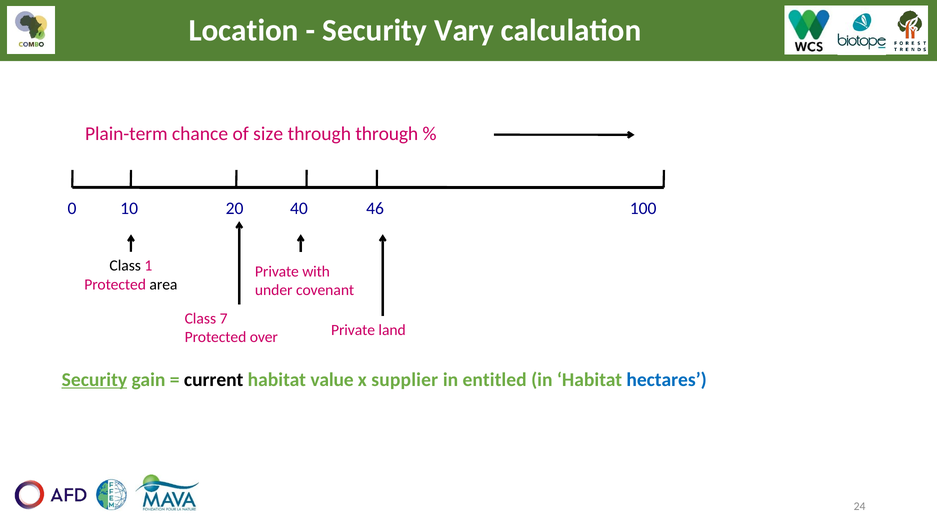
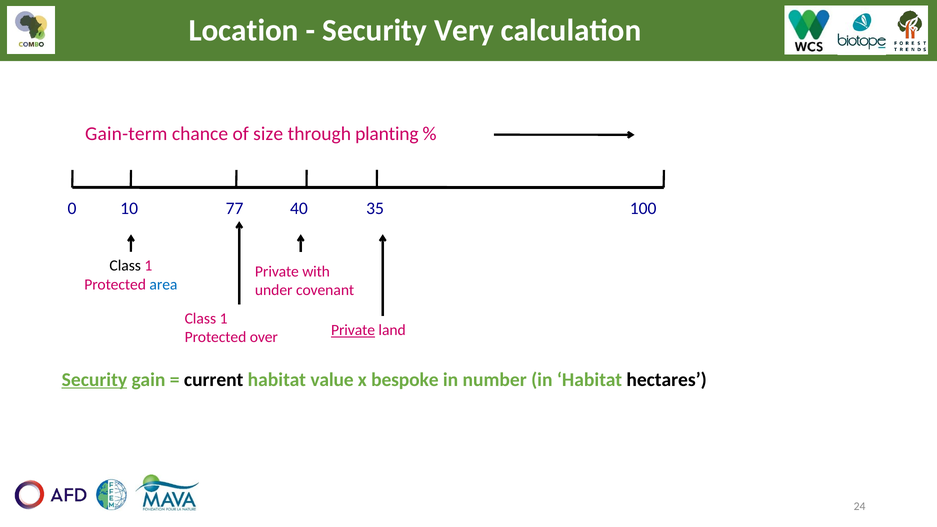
Vary: Vary -> Very
Plain-term: Plain-term -> Gain-term
through through: through -> planting
20: 20 -> 77
46: 46 -> 35
area colour: black -> blue
7 at (224, 318): 7 -> 1
Private at (353, 330) underline: none -> present
supplier: supplier -> bespoke
entitled: entitled -> number
hectares colour: blue -> black
